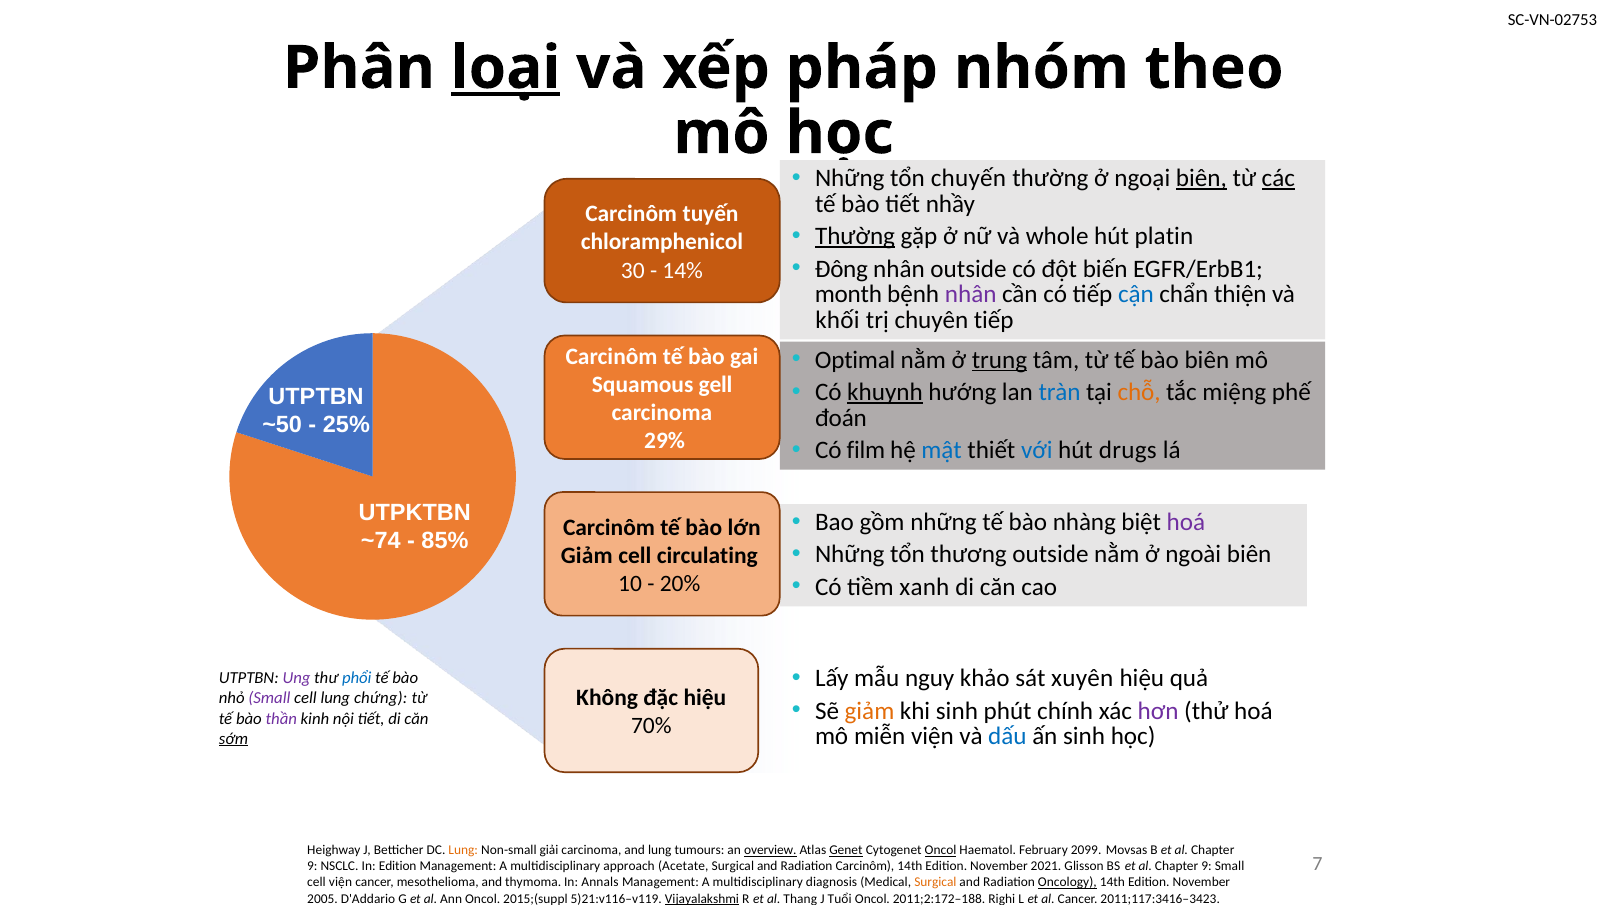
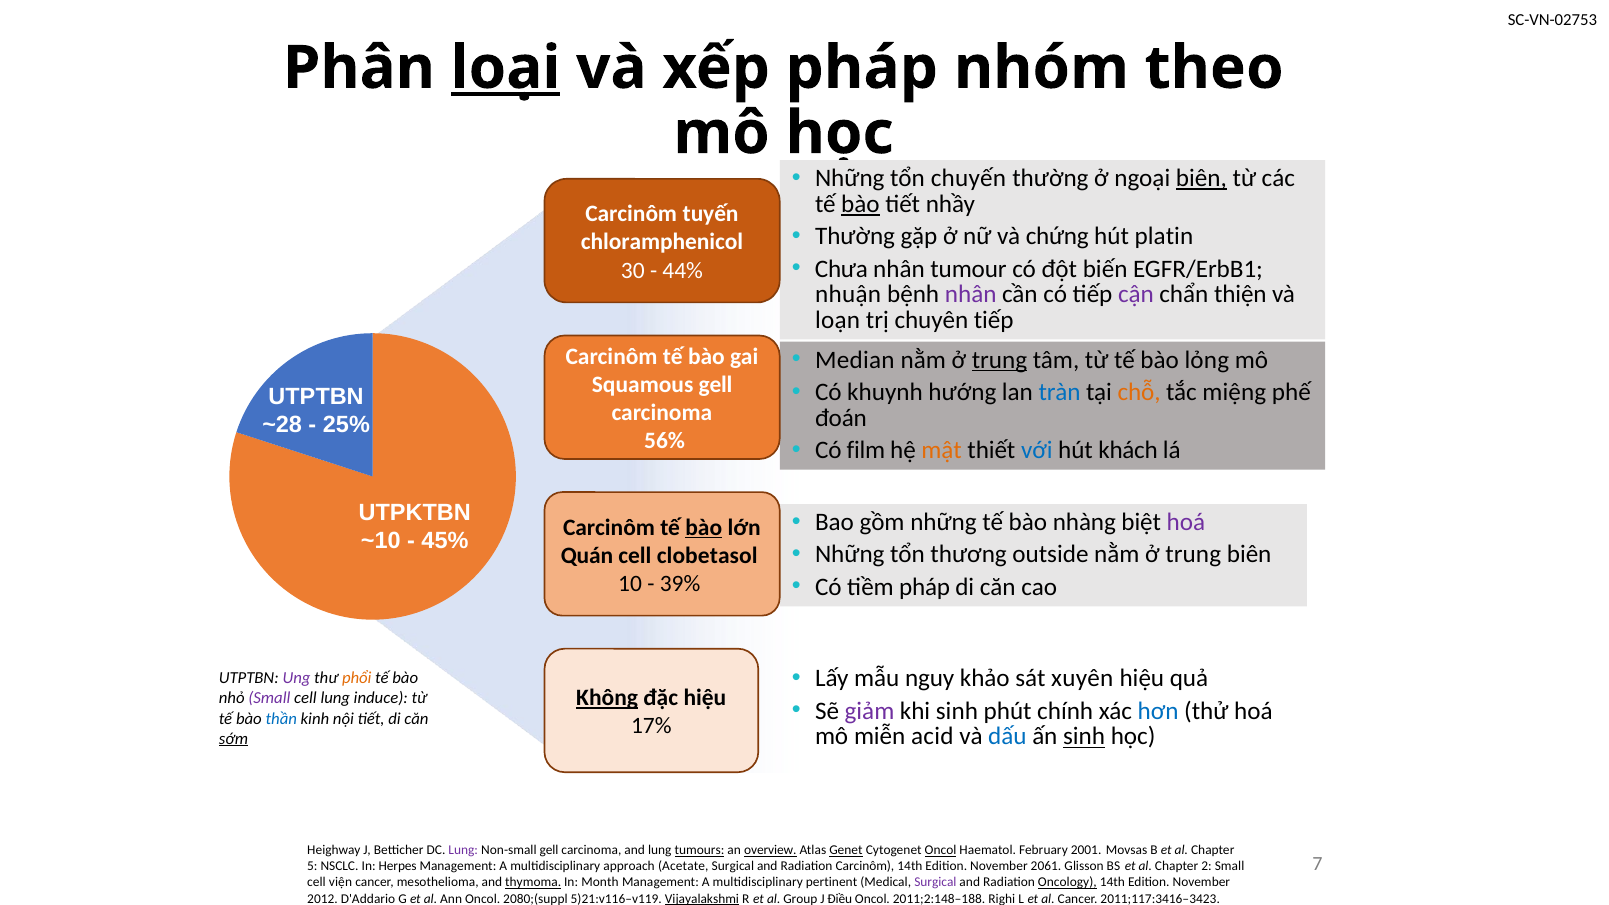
các underline: present -> none
bào at (860, 204) underline: none -> present
Thường at (855, 236) underline: present -> none
whole: whole -> chứng
Đông: Đông -> Chưa
nhân outside: outside -> tumour
14%: 14% -> 44%
month: month -> nhuận
cận colour: blue -> purple
khối: khối -> loạn
Optimal: Optimal -> Median
bào biên: biên -> lỏng
khuynh underline: present -> none
~50: ~50 -> ~28
29%: 29% -> 56%
mật colour: blue -> orange
drugs: drugs -> khách
bào at (704, 527) underline: none -> present
~74: ~74 -> ~10
85%: 85% -> 45%
ngoài at (1193, 555): ngoài -> trung
Giảm at (587, 556): Giảm -> Quán
circulating: circulating -> clobetasol
tiềm xanh: xanh -> pháp
20%: 20% -> 39%
phổi colour: blue -> orange
Không underline: none -> present
chứng: chứng -> induce
giảm at (869, 711) colour: orange -> purple
hơn colour: purple -> blue
thần colour: purple -> blue
70%: 70% -> 17%
miễn viện: viện -> acid
sinh at (1084, 737) underline: none -> present
Lung at (463, 850) colour: orange -> purple
Non-small giải: giải -> gell
tumours underline: none -> present
2099: 2099 -> 2001
9 at (312, 867): 9 -> 5
In Edition: Edition -> Herpes
2021: 2021 -> 2061
9 at (1207, 867): 9 -> 2
thymoma underline: none -> present
Annals: Annals -> Month
diagnosis: diagnosis -> pertinent
Surgical at (935, 883) colour: orange -> purple
2005: 2005 -> 2012
2015;(suppl: 2015;(suppl -> 2080;(suppl
Thang: Thang -> Group
Tuổi: Tuổi -> Điều
2011;2:172‒188: 2011;2:172‒188 -> 2011;2:148‒188
